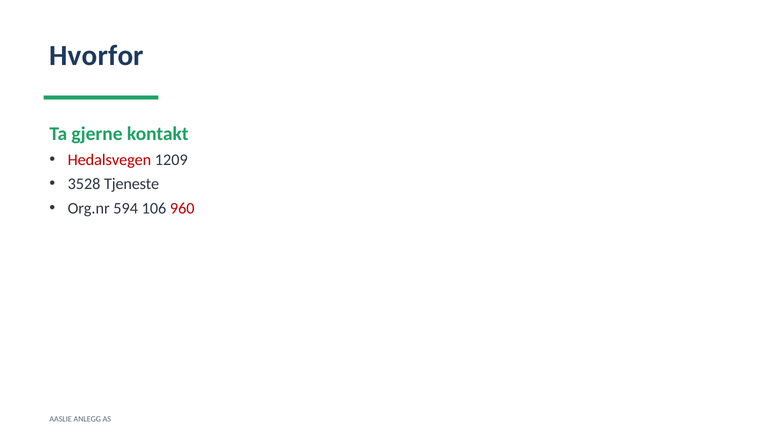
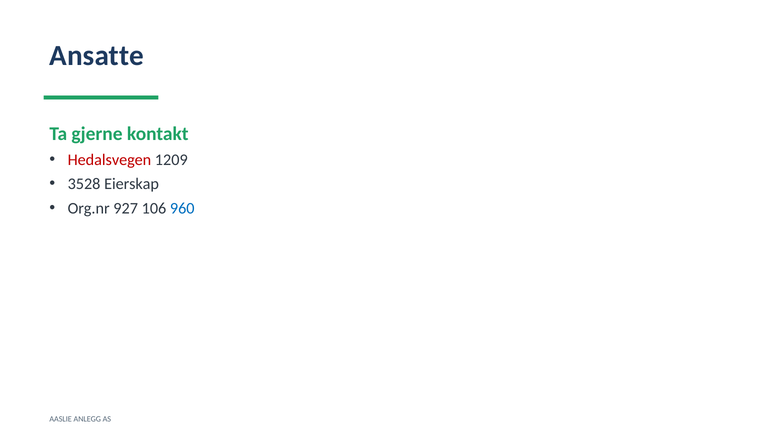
Hvorfor: Hvorfor -> Ansatte
Tjeneste: Tjeneste -> Eierskap
594: 594 -> 927
960 colour: red -> blue
